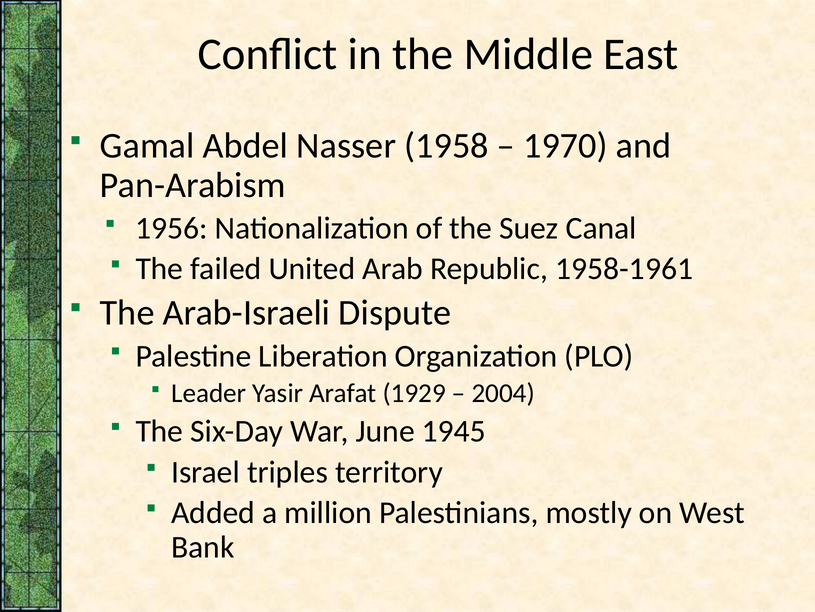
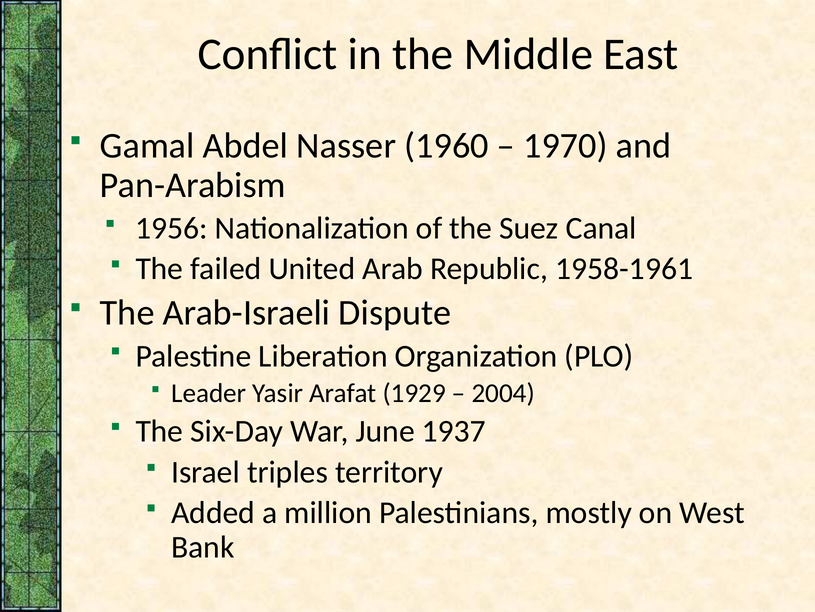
1958: 1958 -> 1960
1945: 1945 -> 1937
